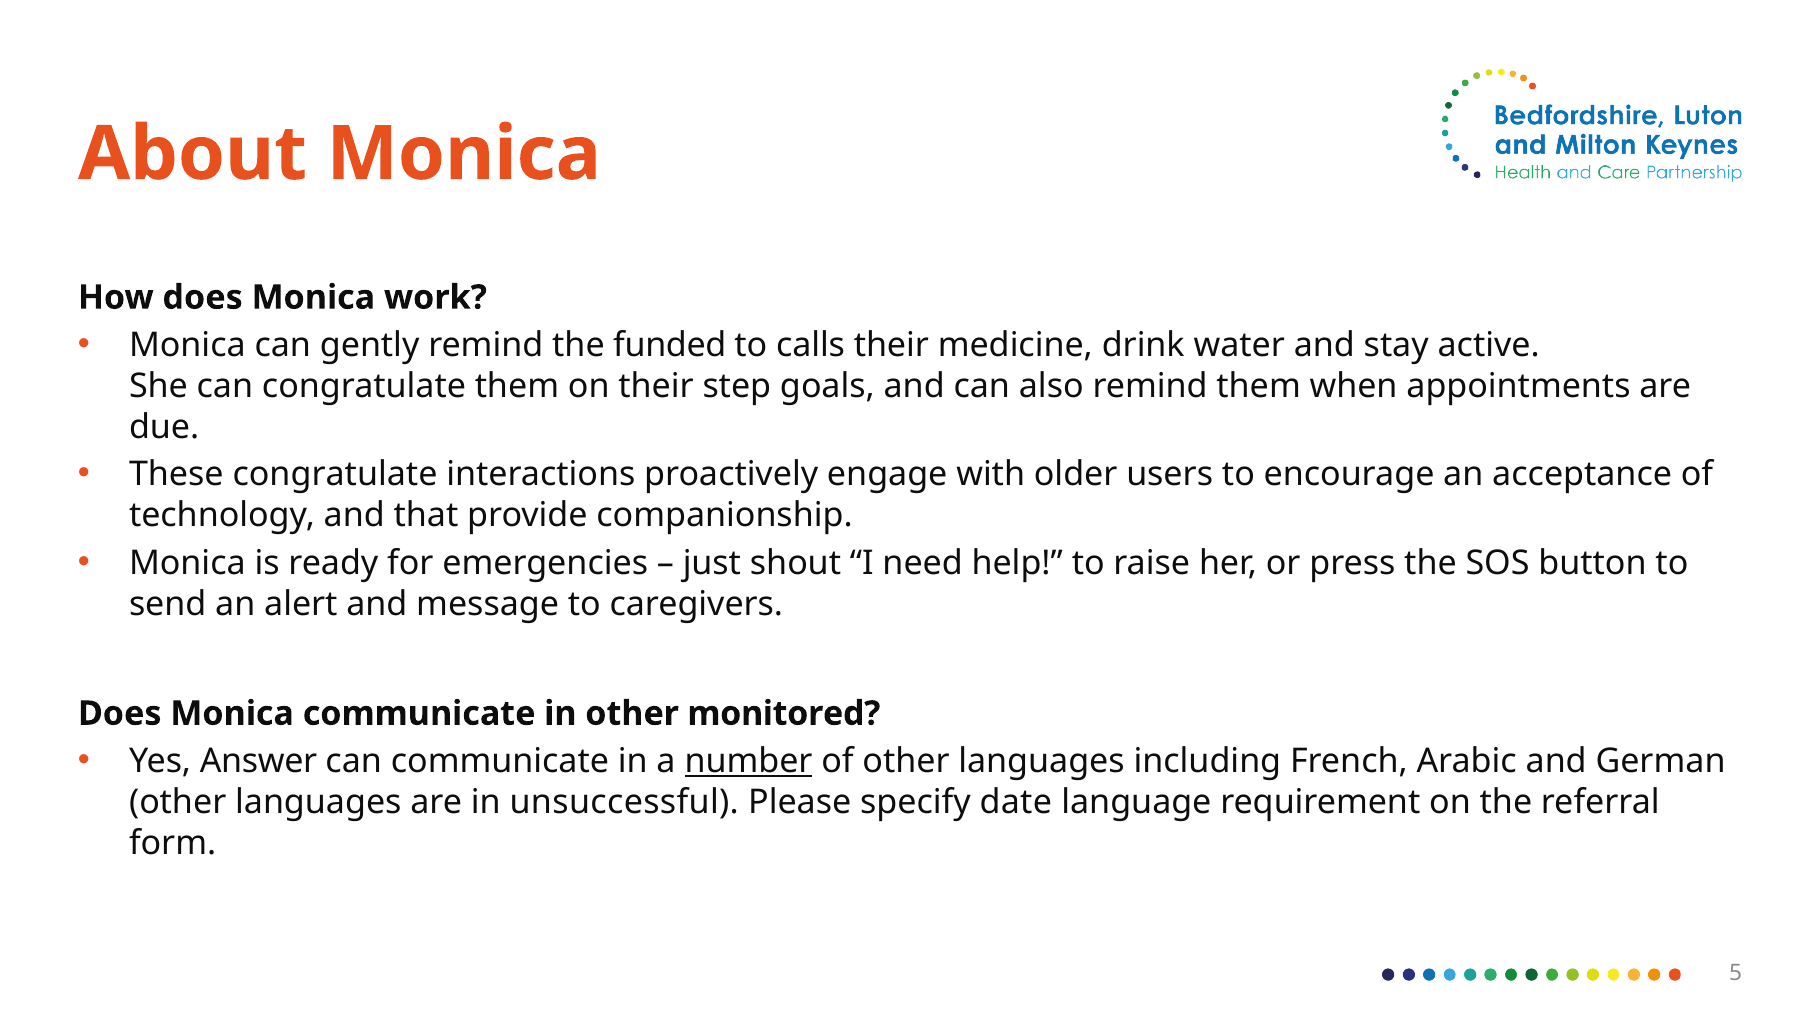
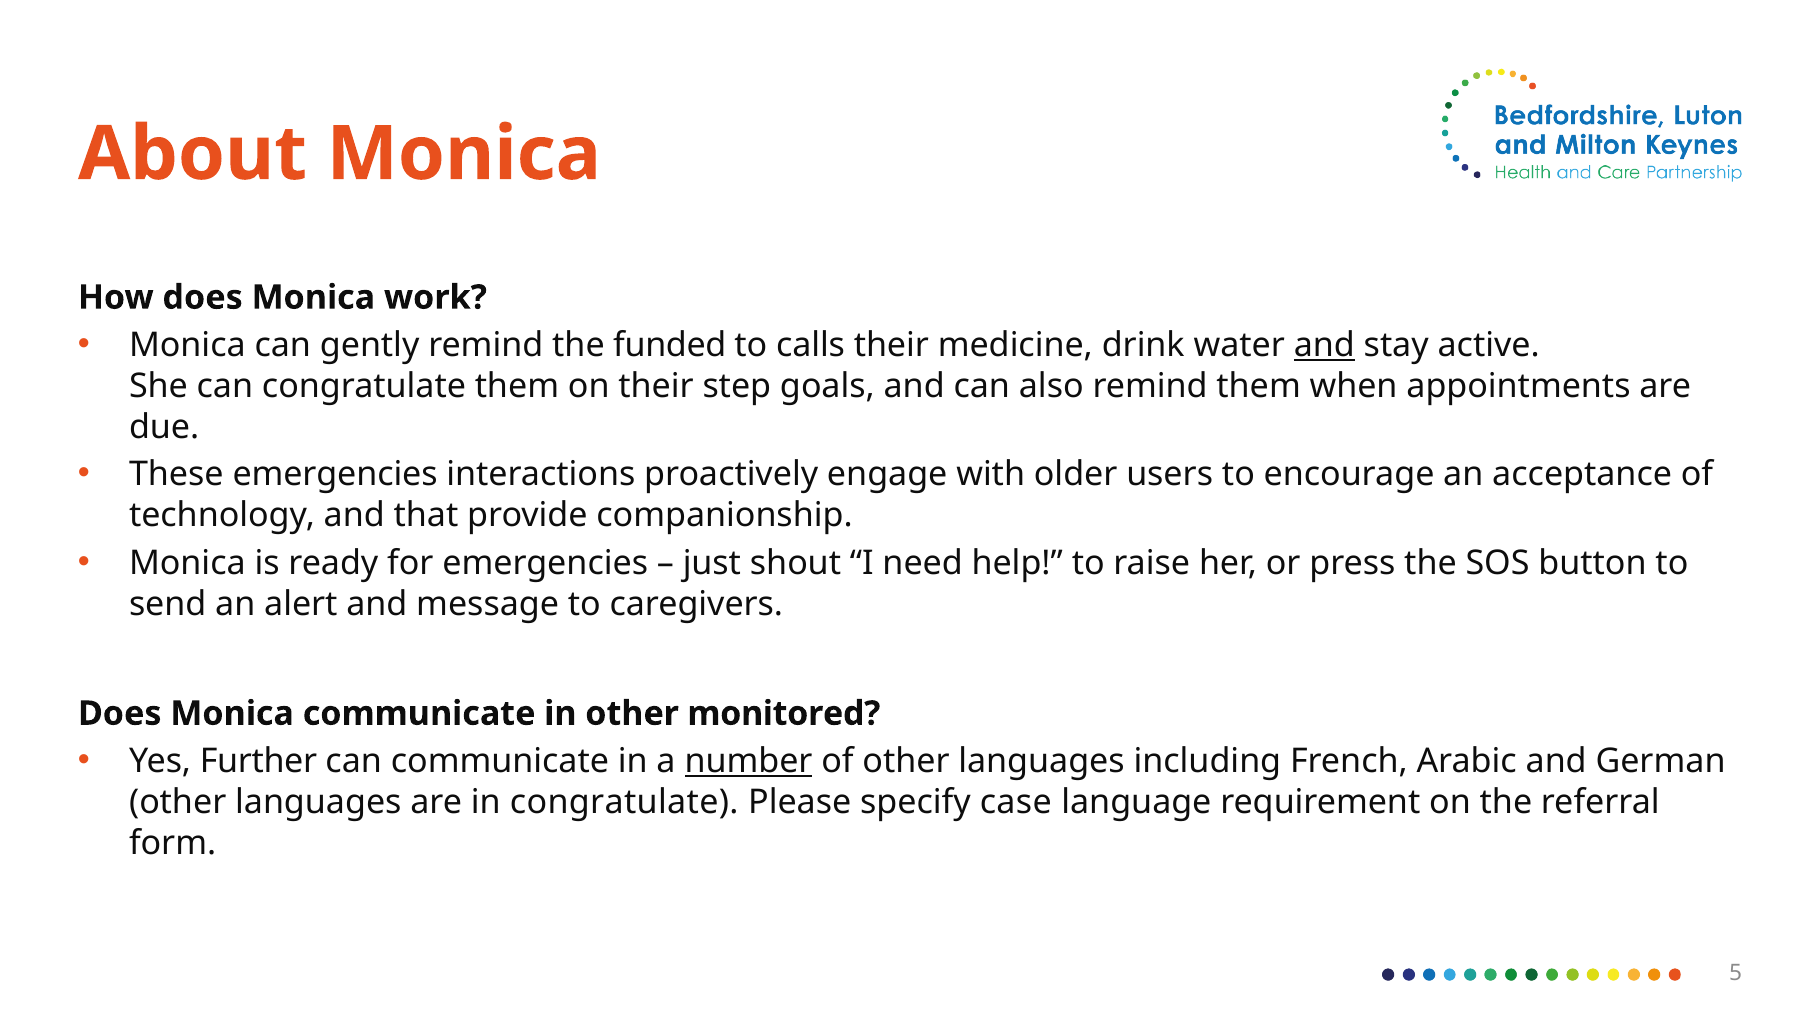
and at (1324, 345) underline: none -> present
These congratulate: congratulate -> emergencies
Answer: Answer -> Further
in unsuccessful: unsuccessful -> congratulate
date: date -> case
